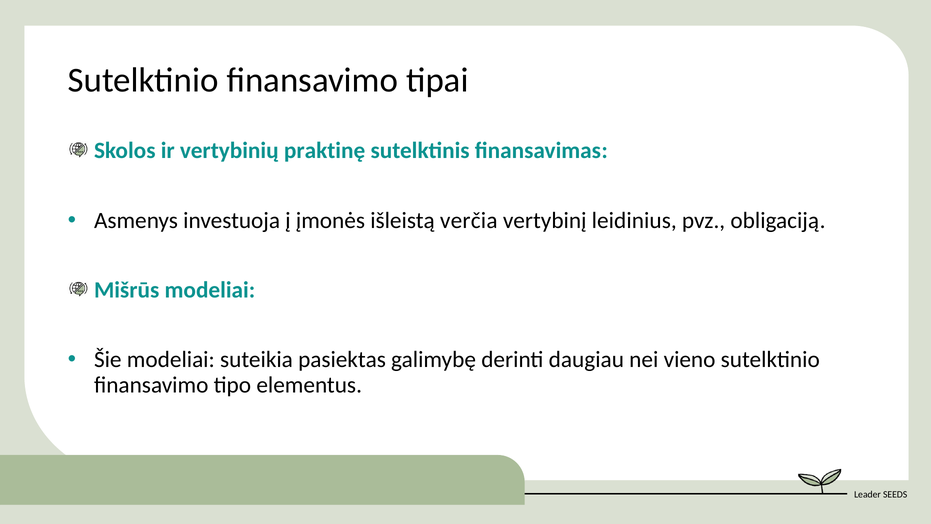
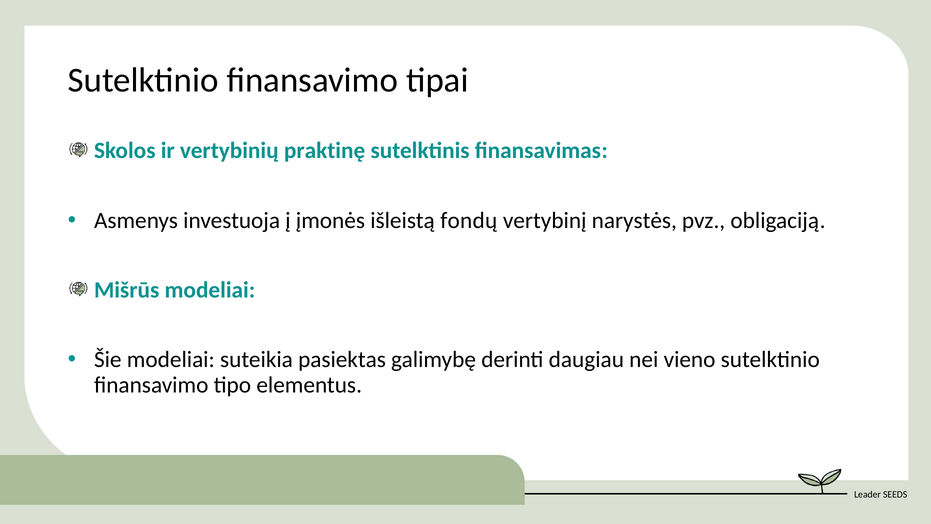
verčia: verčia -> fondų
leidinius: leidinius -> narystės
